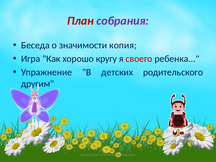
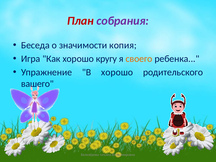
своего colour: red -> orange
В детских: детских -> хорошо
другим: другим -> вашего
